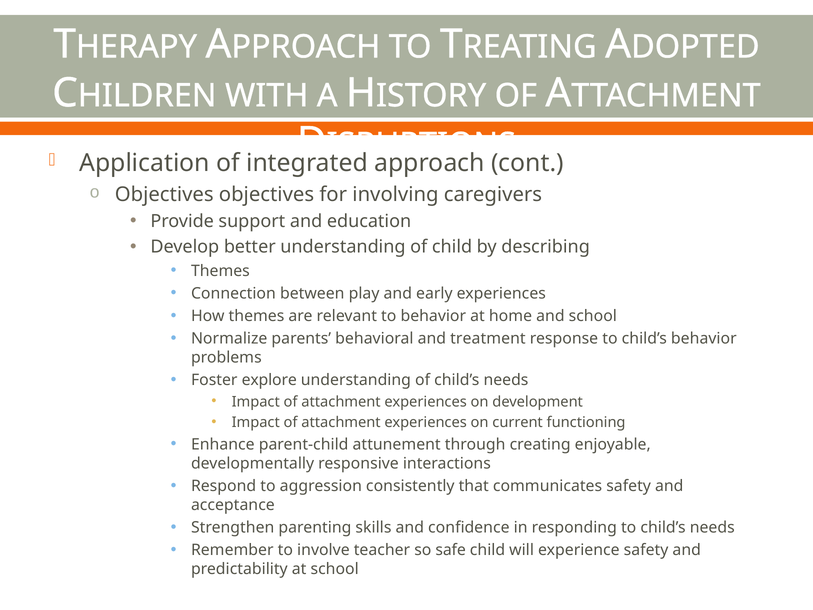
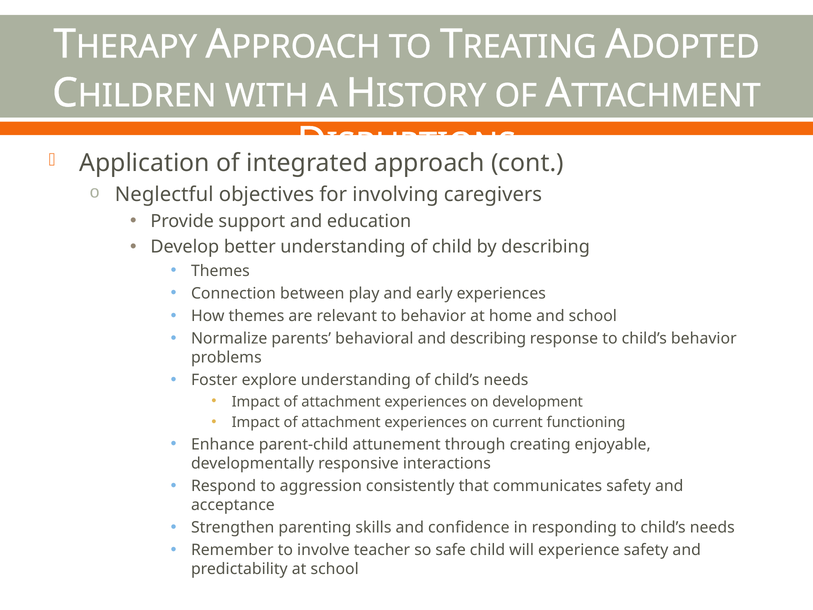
Objectives at (164, 194): Objectives -> Neglectful
and treatment: treatment -> describing
